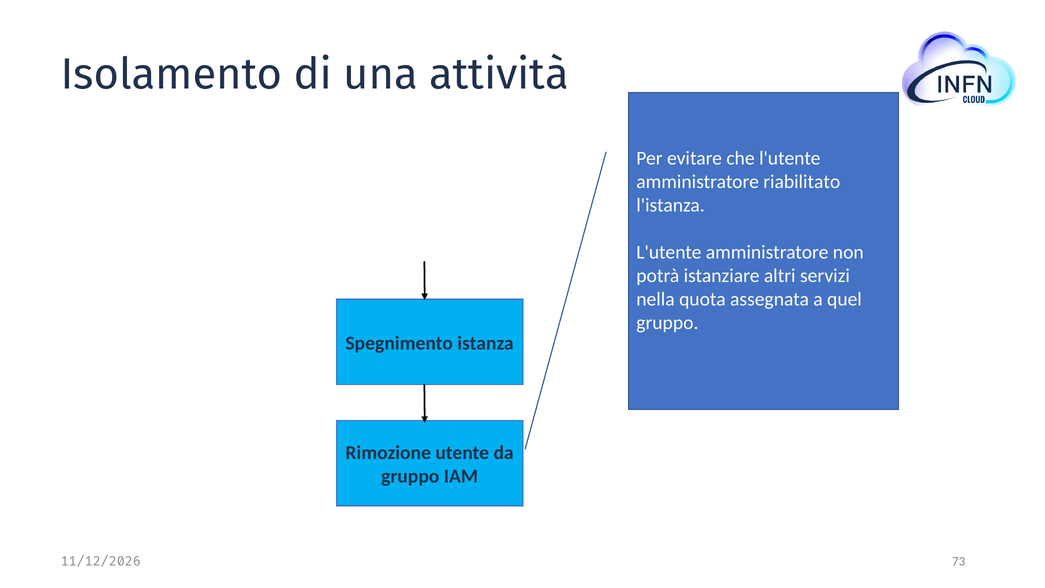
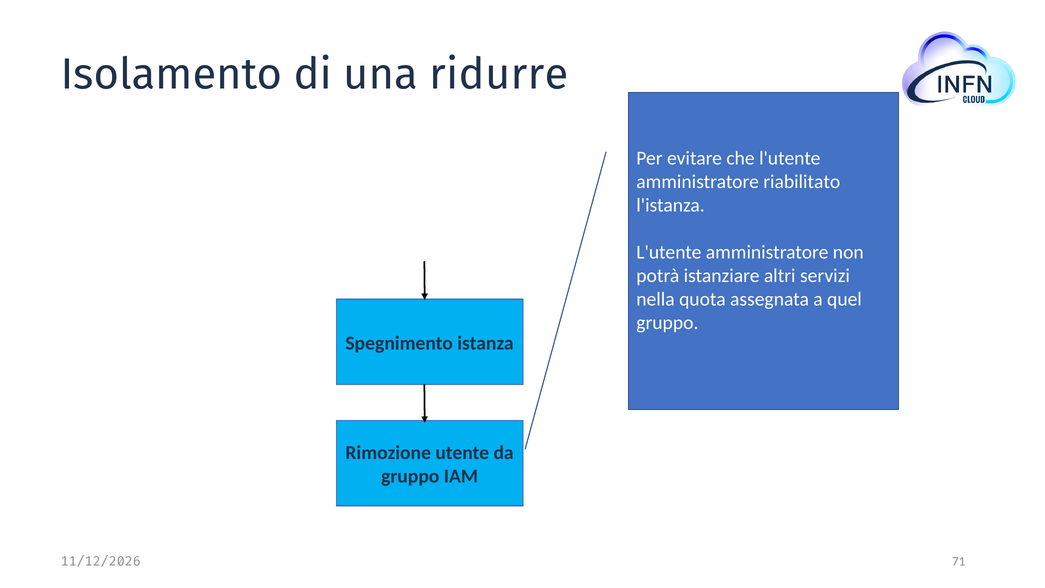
attività: attività -> ridurre
73: 73 -> 71
